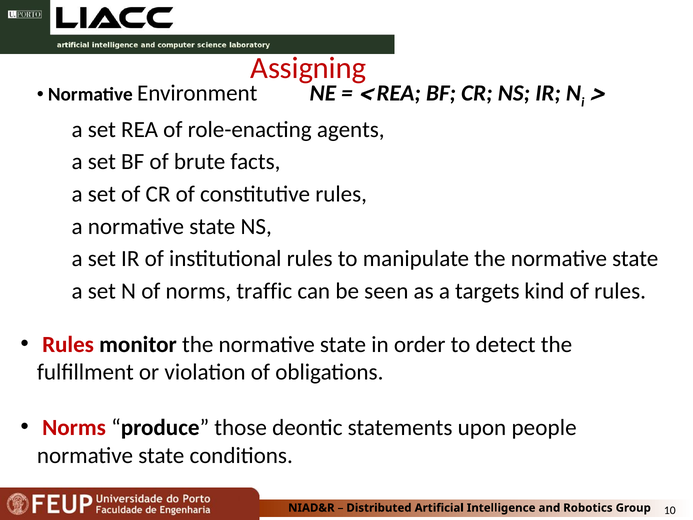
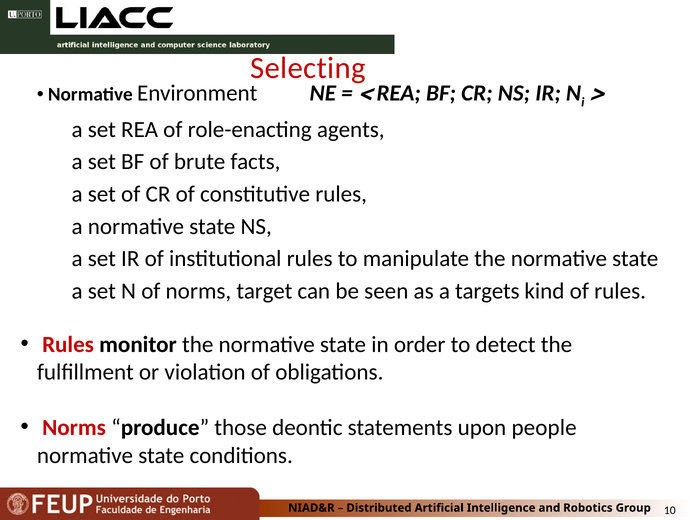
Assigning: Assigning -> Selecting
traffic: traffic -> target
